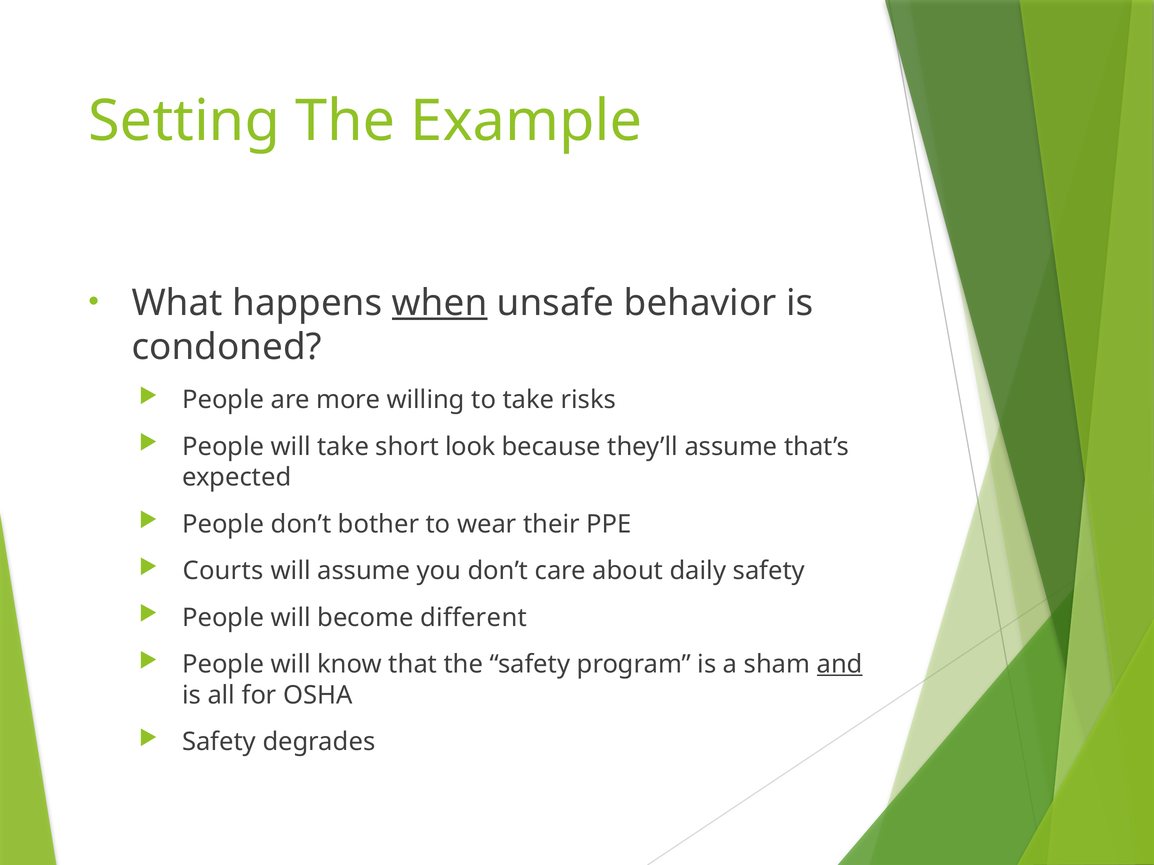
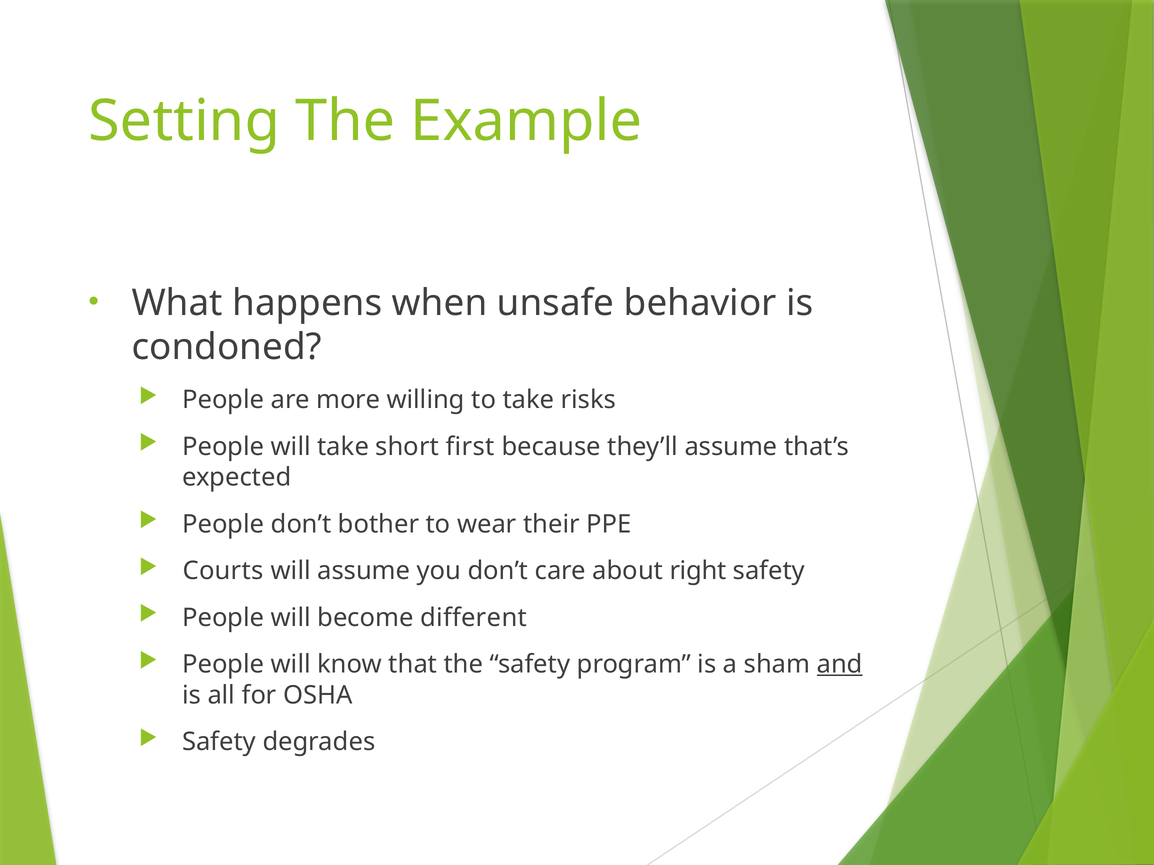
when underline: present -> none
look: look -> first
daily: daily -> right
